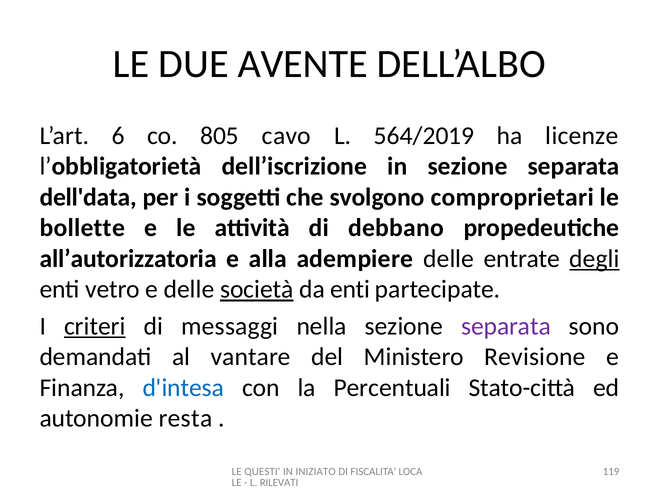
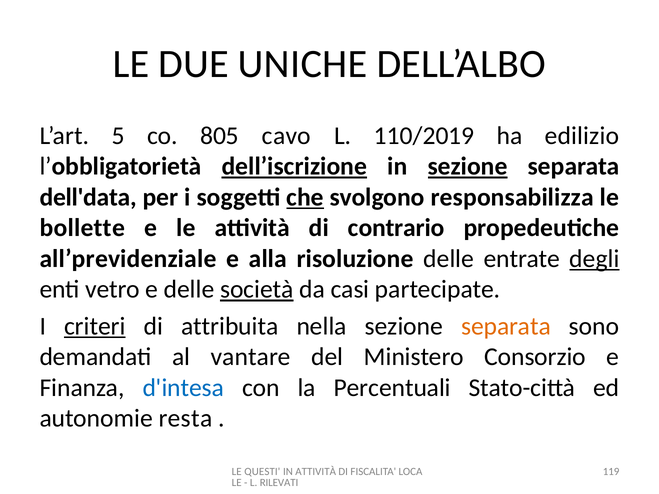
AVENTE: AVENTE -> UNICHE
6: 6 -> 5
564/2019: 564/2019 -> 110/2019
licenze: licenze -> edilizio
dell’iscrizione underline: none -> present
sezione at (468, 167) underline: none -> present
che underline: none -> present
comproprietari: comproprietari -> responsabilizza
debbano: debbano -> contrario
all’autorizzatoria: all’autorizzatoria -> all’previdenziale
adempiere: adempiere -> risoluzione
da enti: enti -> casi
messaggi: messaggi -> attribuita
separata at (506, 326) colour: purple -> orange
Revisione: Revisione -> Consorzio
IN INIZIATO: INIZIATO -> ATTIVITÀ
